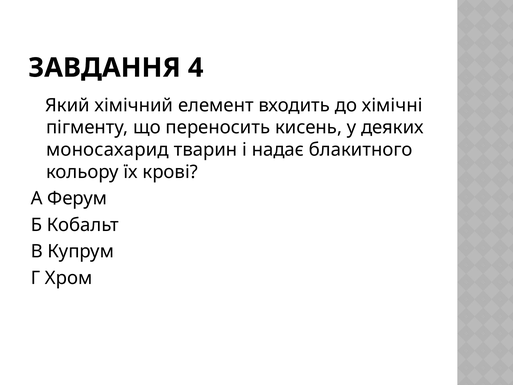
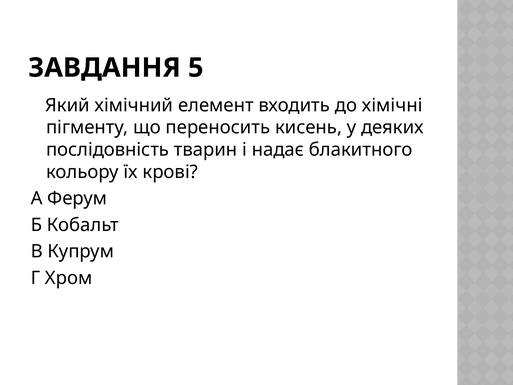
4: 4 -> 5
моносахарид: моносахарид -> послідовність
